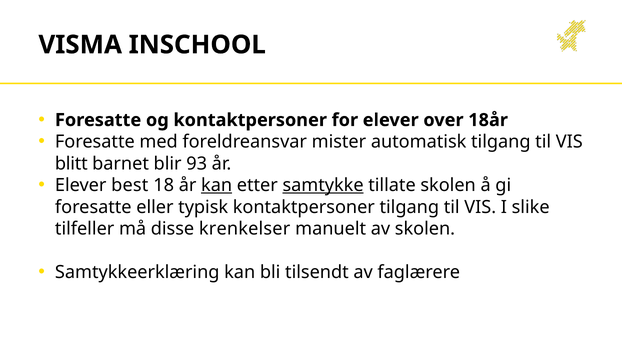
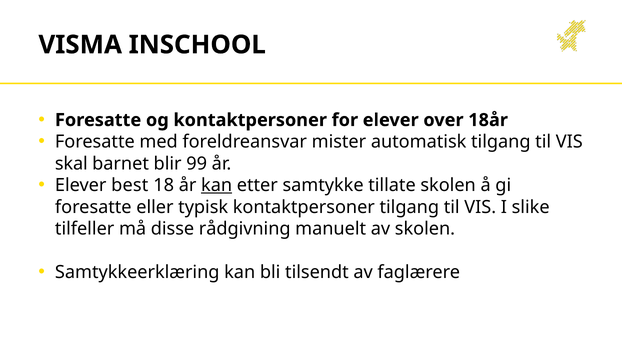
blitt: blitt -> skal
93: 93 -> 99
samtykke underline: present -> none
krenkelser: krenkelser -> rådgivning
